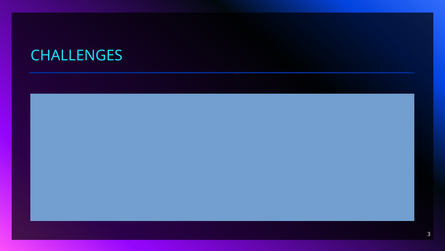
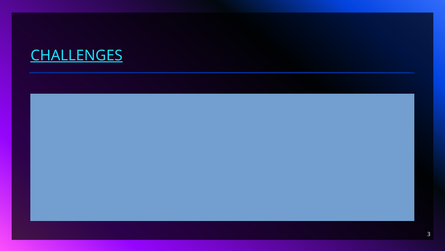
CHALLENGES underline: none -> present
